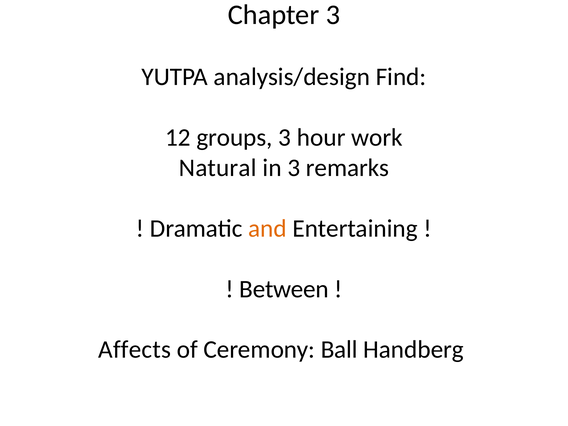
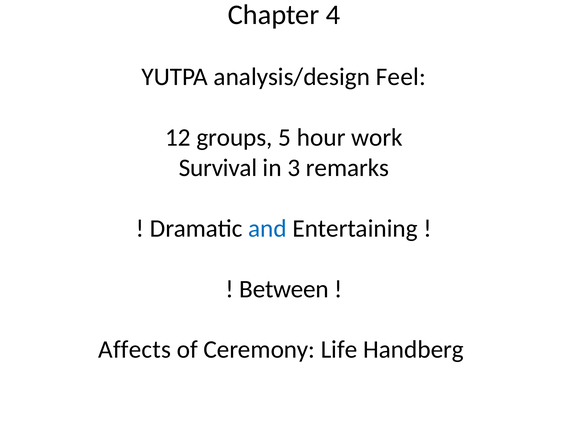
Chapter 3: 3 -> 4
Find: Find -> Feel
groups 3: 3 -> 5
Natural: Natural -> Survival
and colour: orange -> blue
Ball: Ball -> Life
